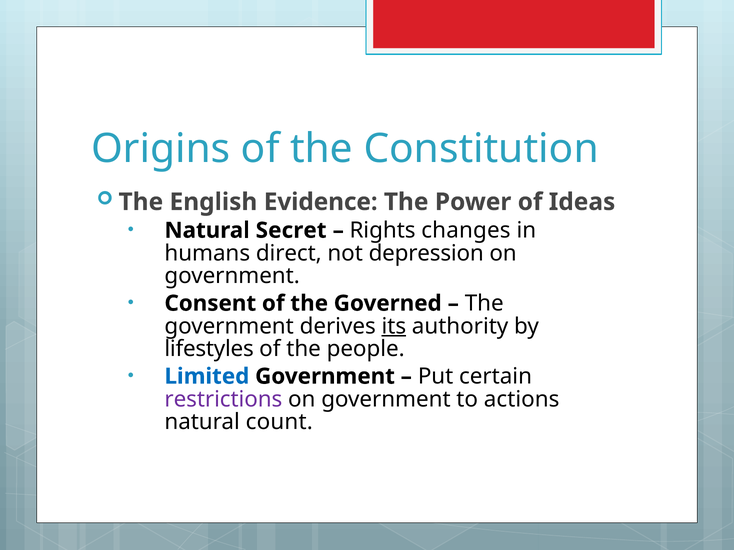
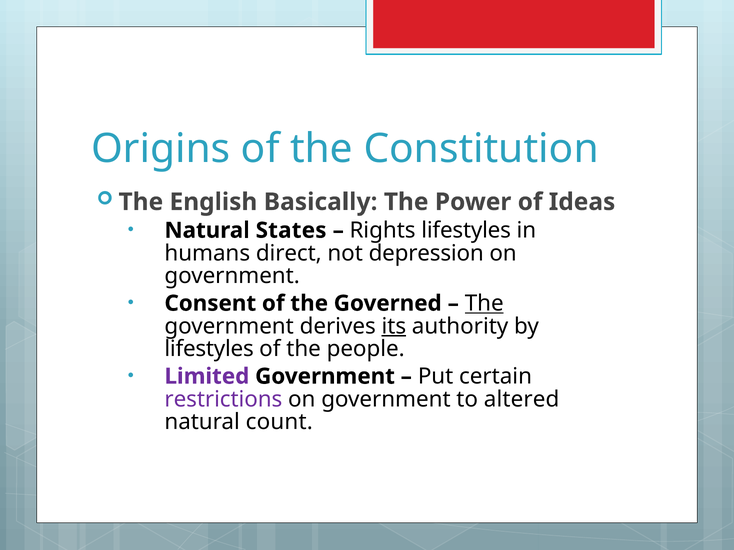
Evidence: Evidence -> Basically
Secret: Secret -> States
Rights changes: changes -> lifestyles
The at (484, 304) underline: none -> present
Limited colour: blue -> purple
actions: actions -> altered
